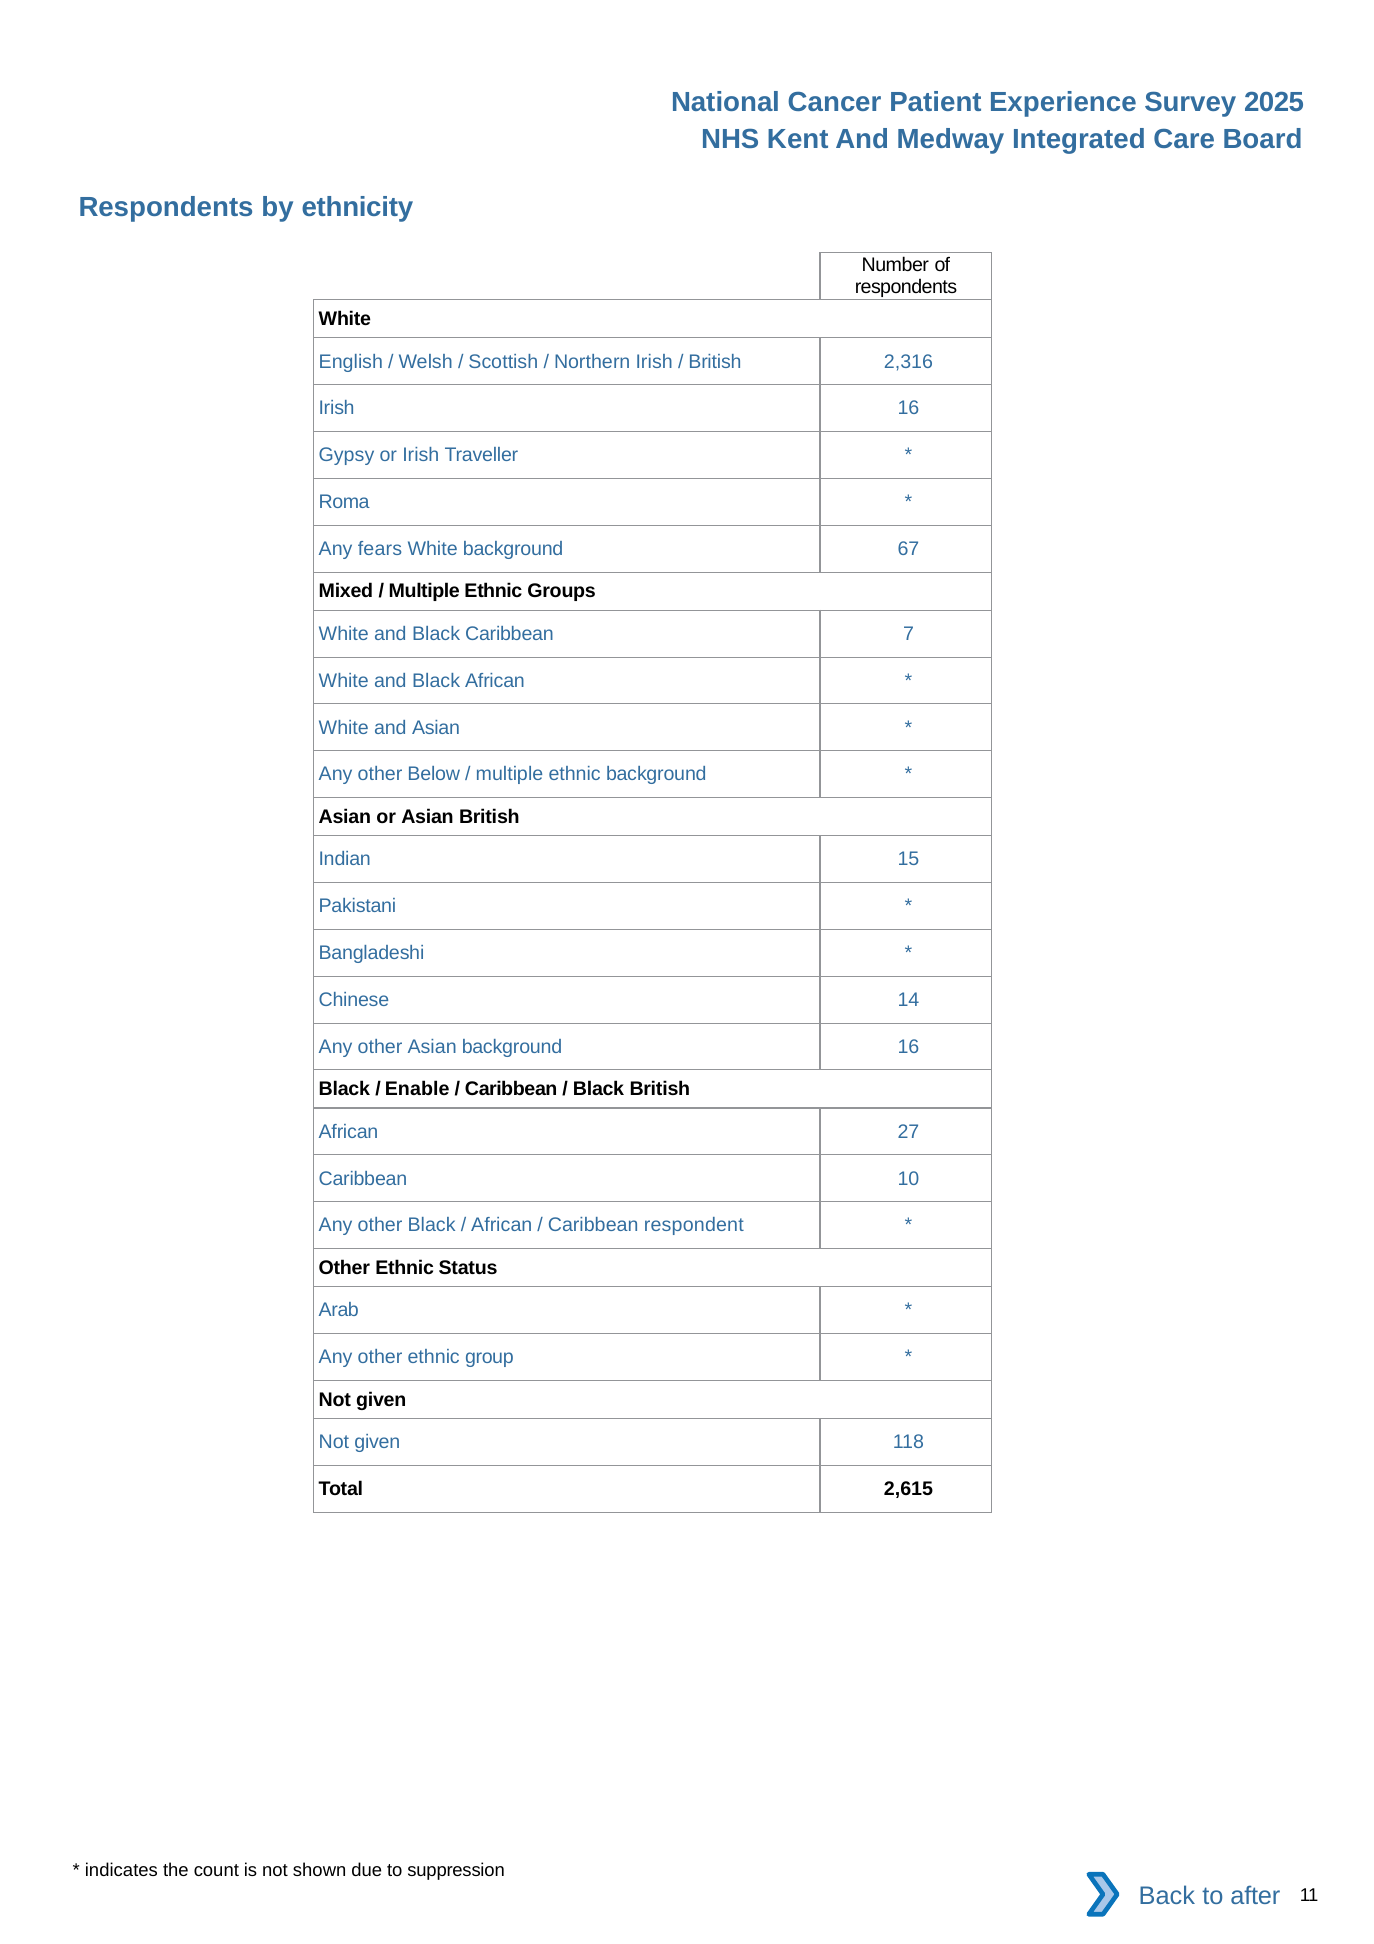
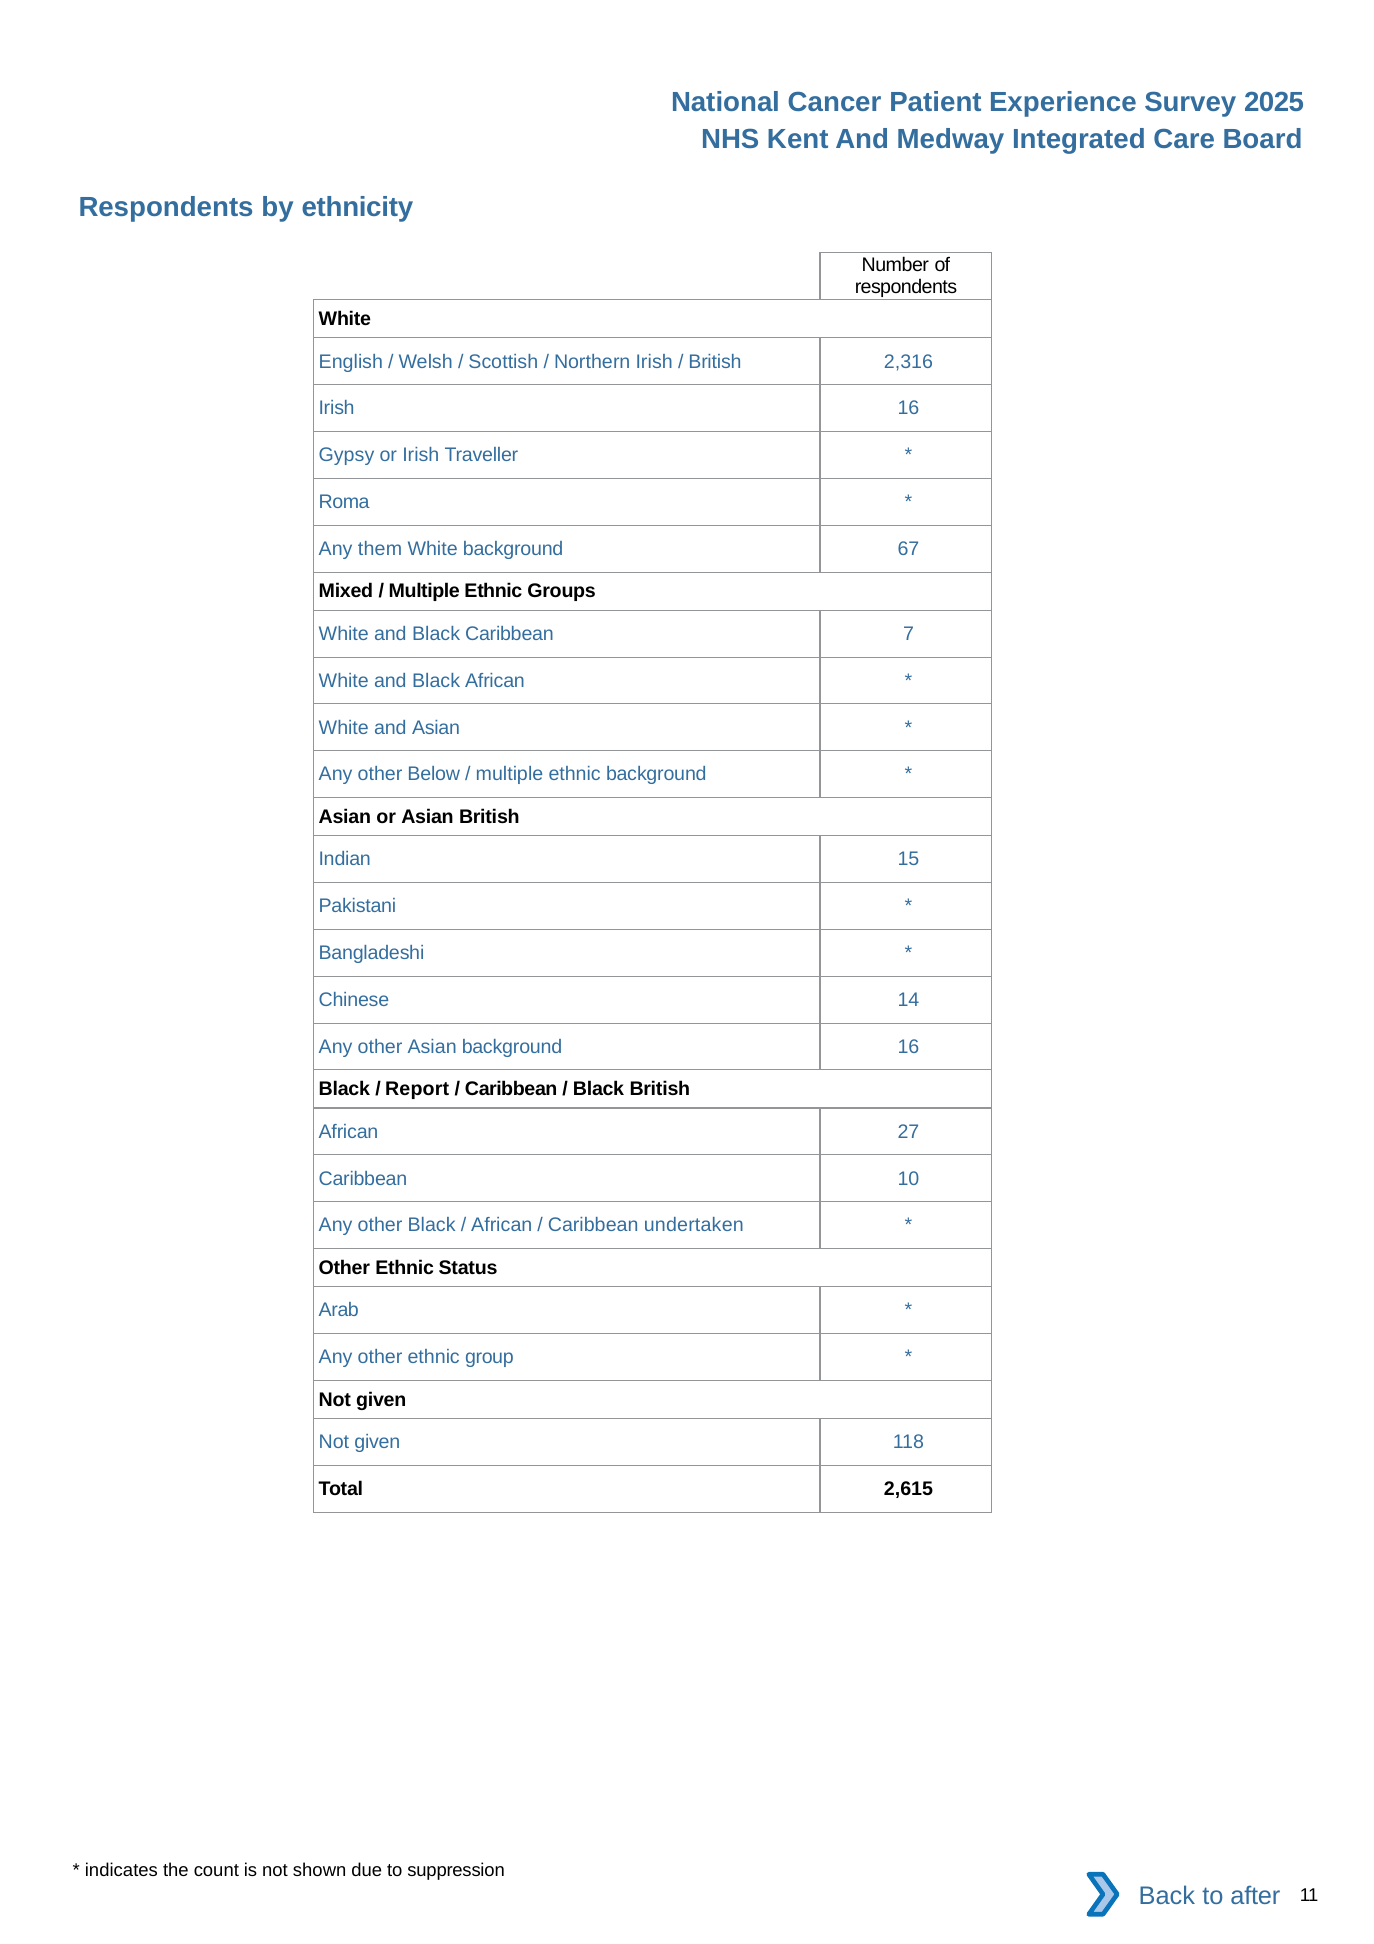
fears: fears -> them
Enable: Enable -> Report
respondent: respondent -> undertaken
